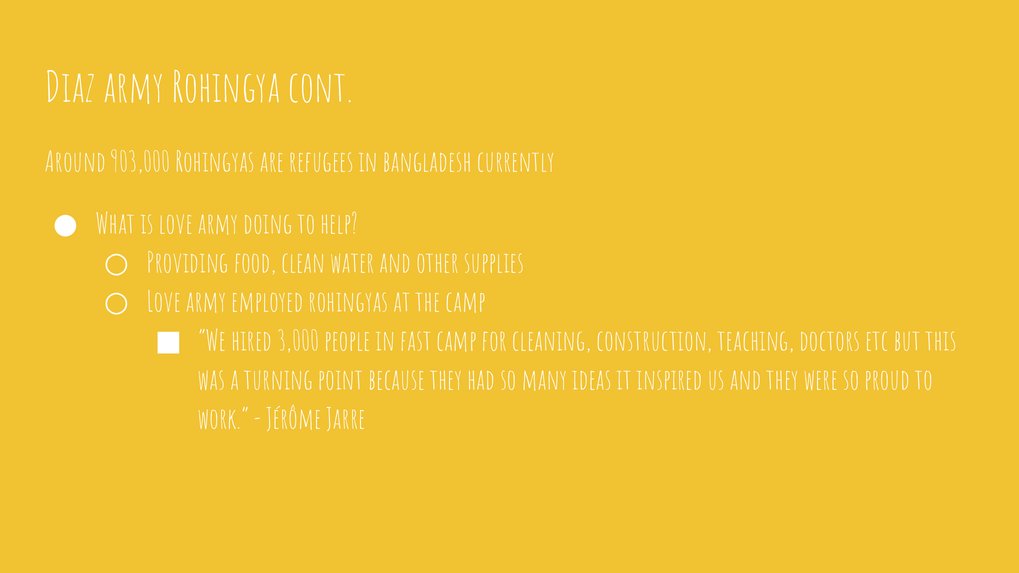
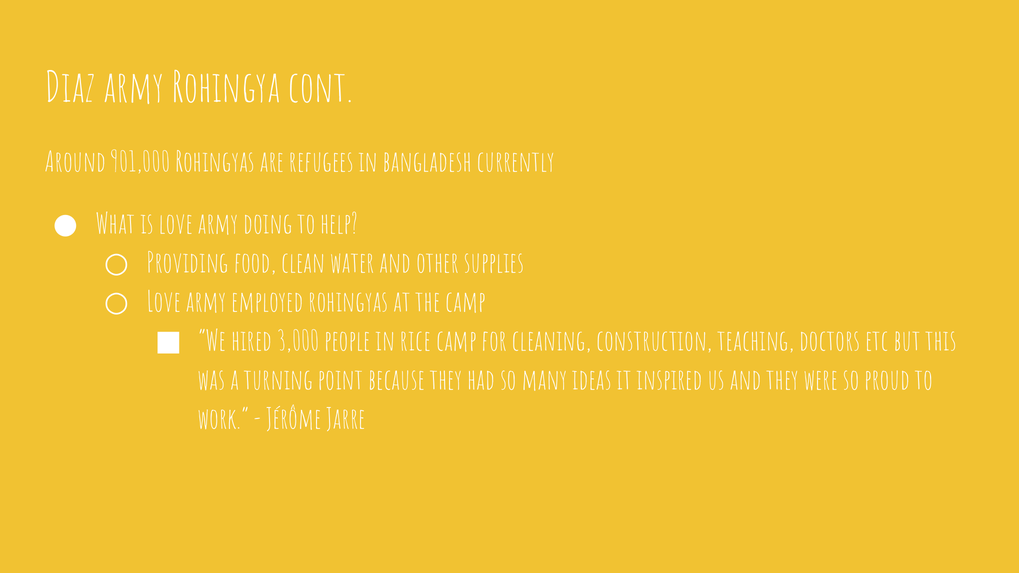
903,000: 903,000 -> 901,000
fast: fast -> rice
